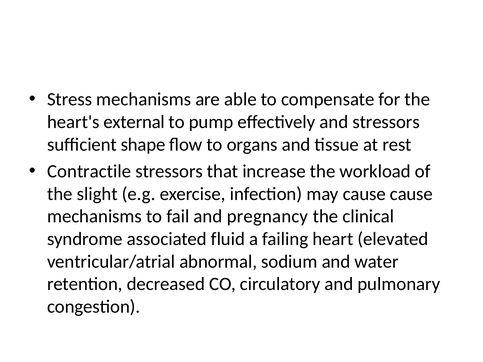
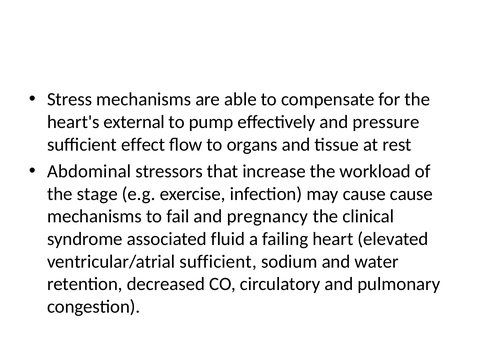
and stressors: stressors -> pressure
shape: shape -> effect
Contractile: Contractile -> Abdominal
slight: slight -> stage
ventricular/atrial abnormal: abnormal -> sufficient
